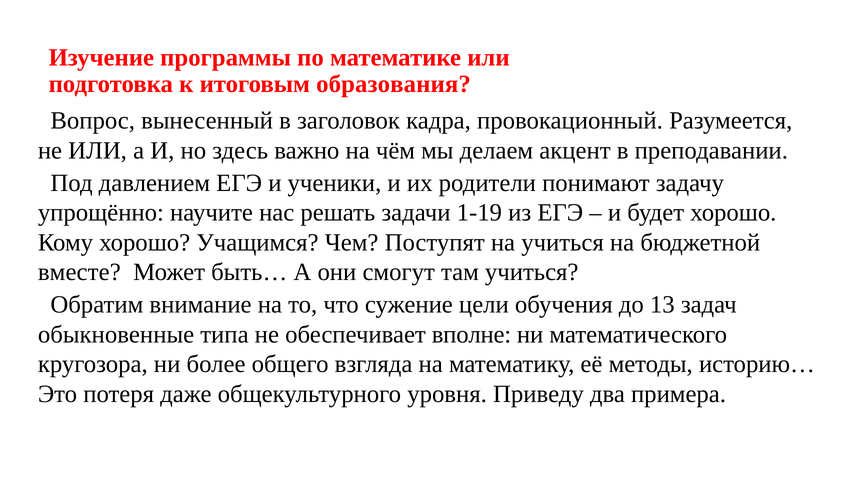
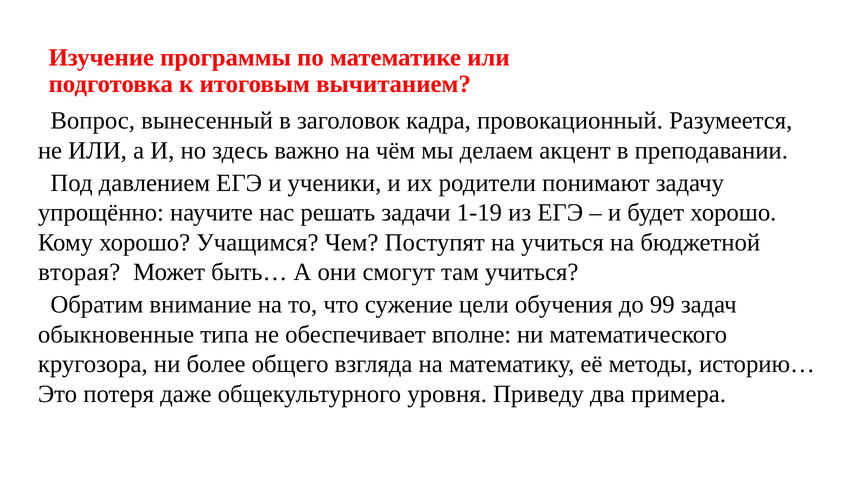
образования: образования -> вычитанием
вместе: вместе -> вторая
13: 13 -> 99
